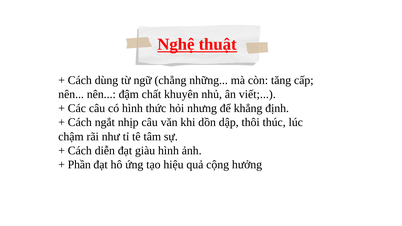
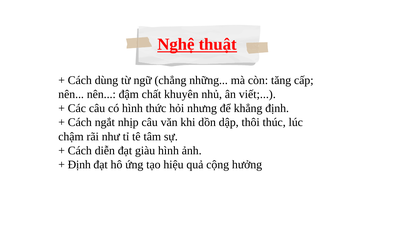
Phần at (79, 165): Phần -> Định
